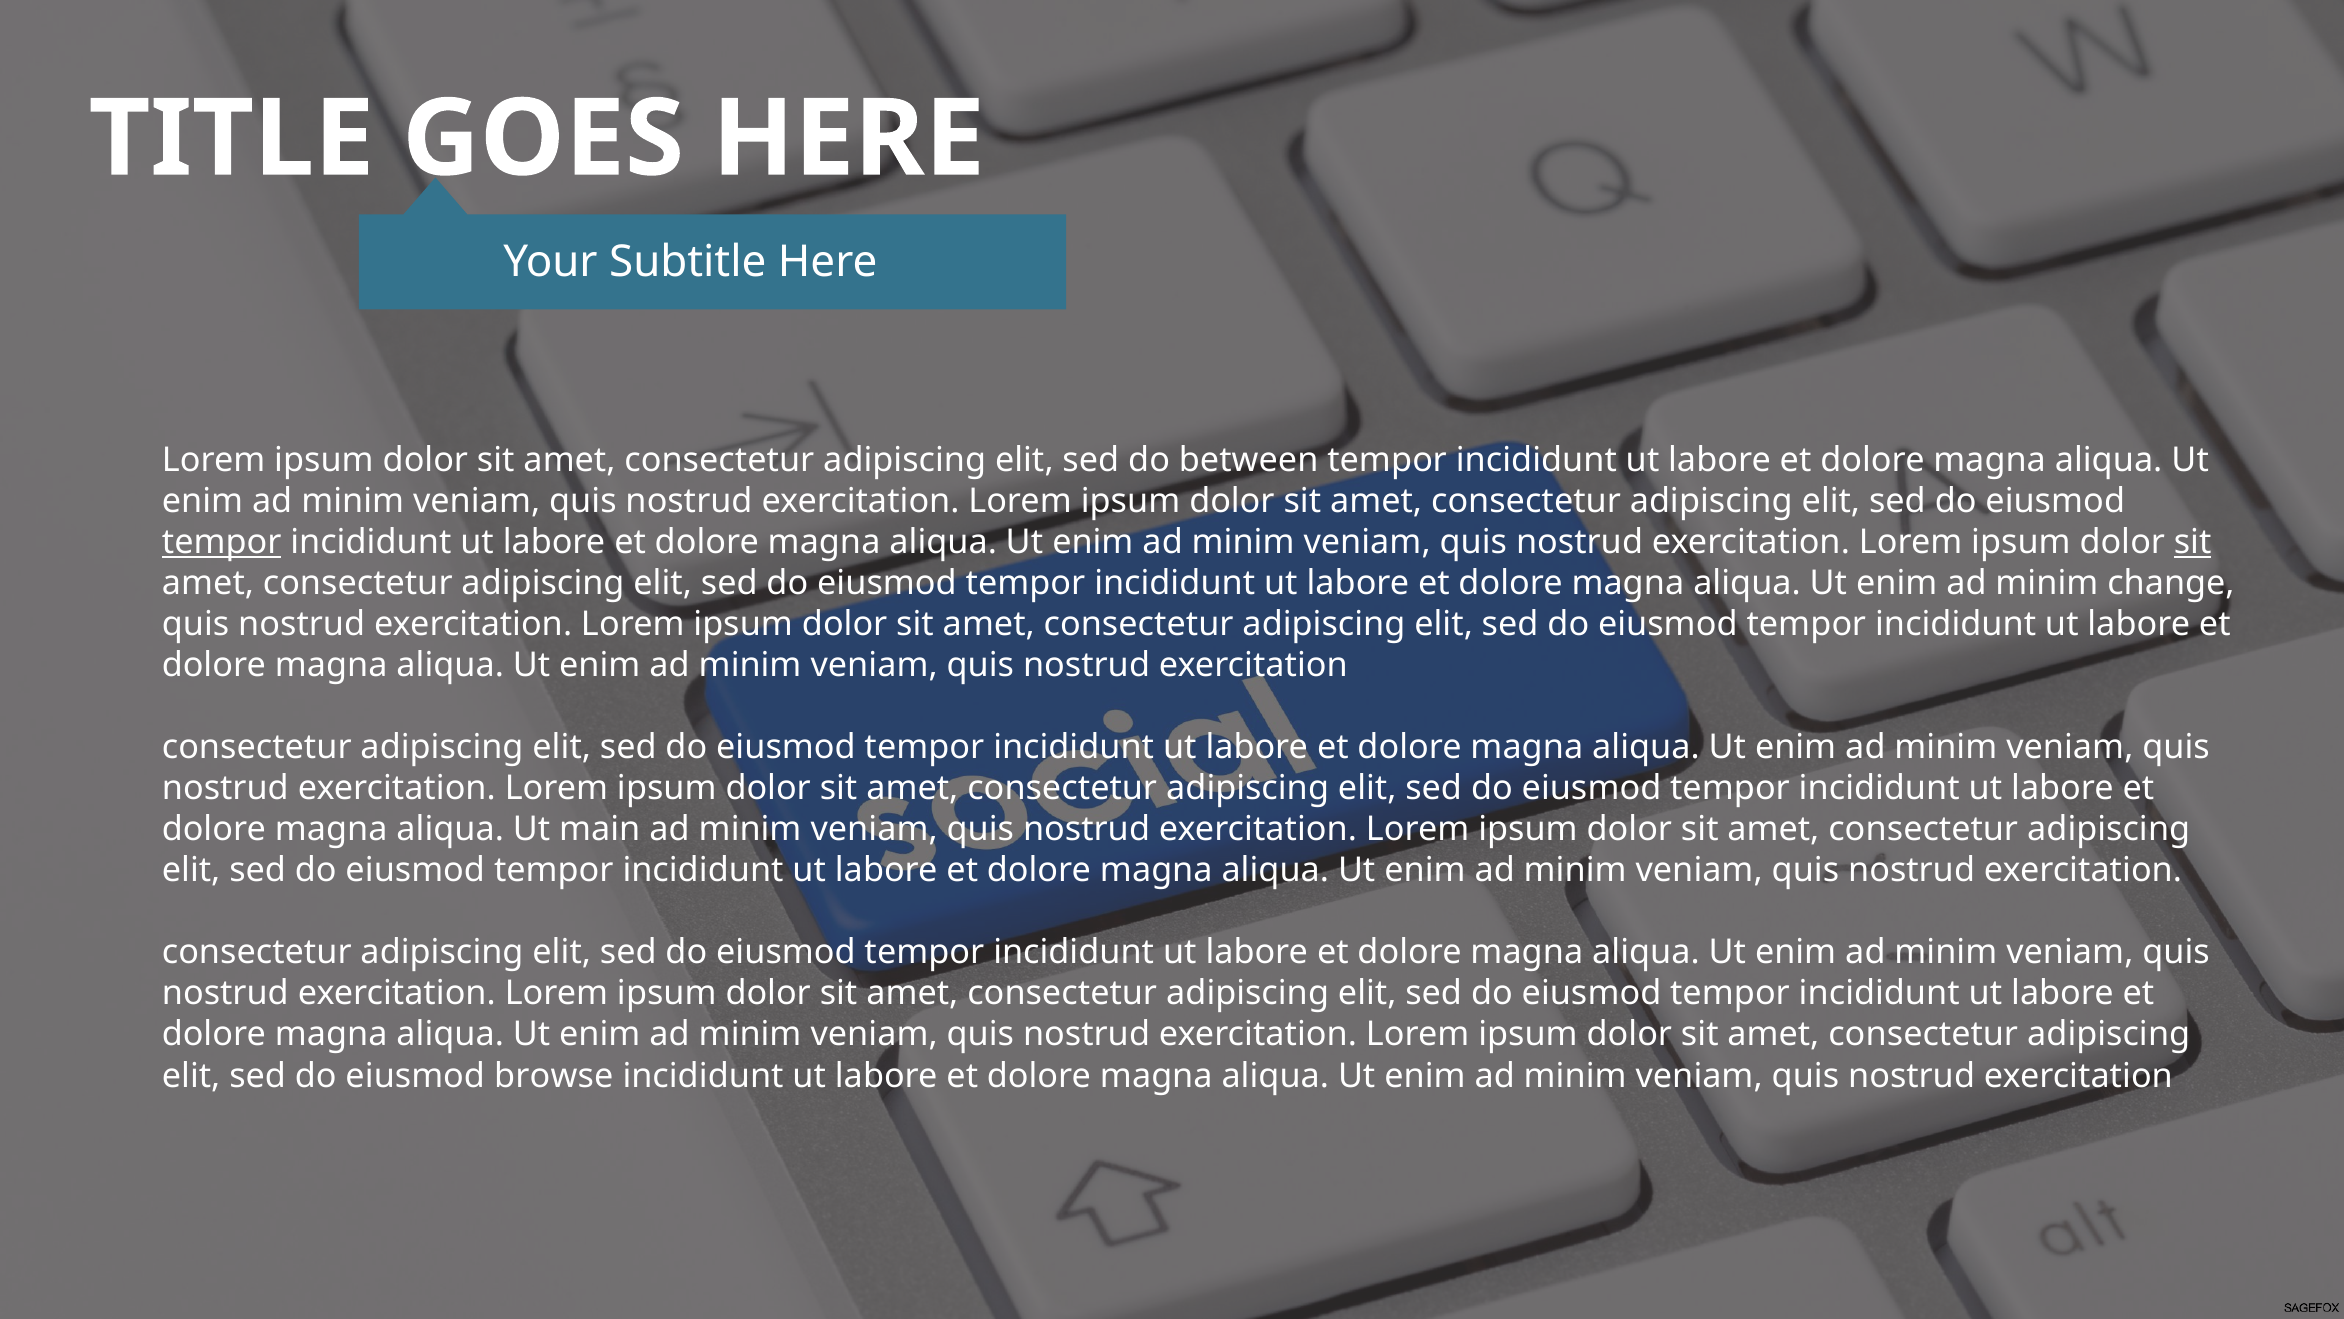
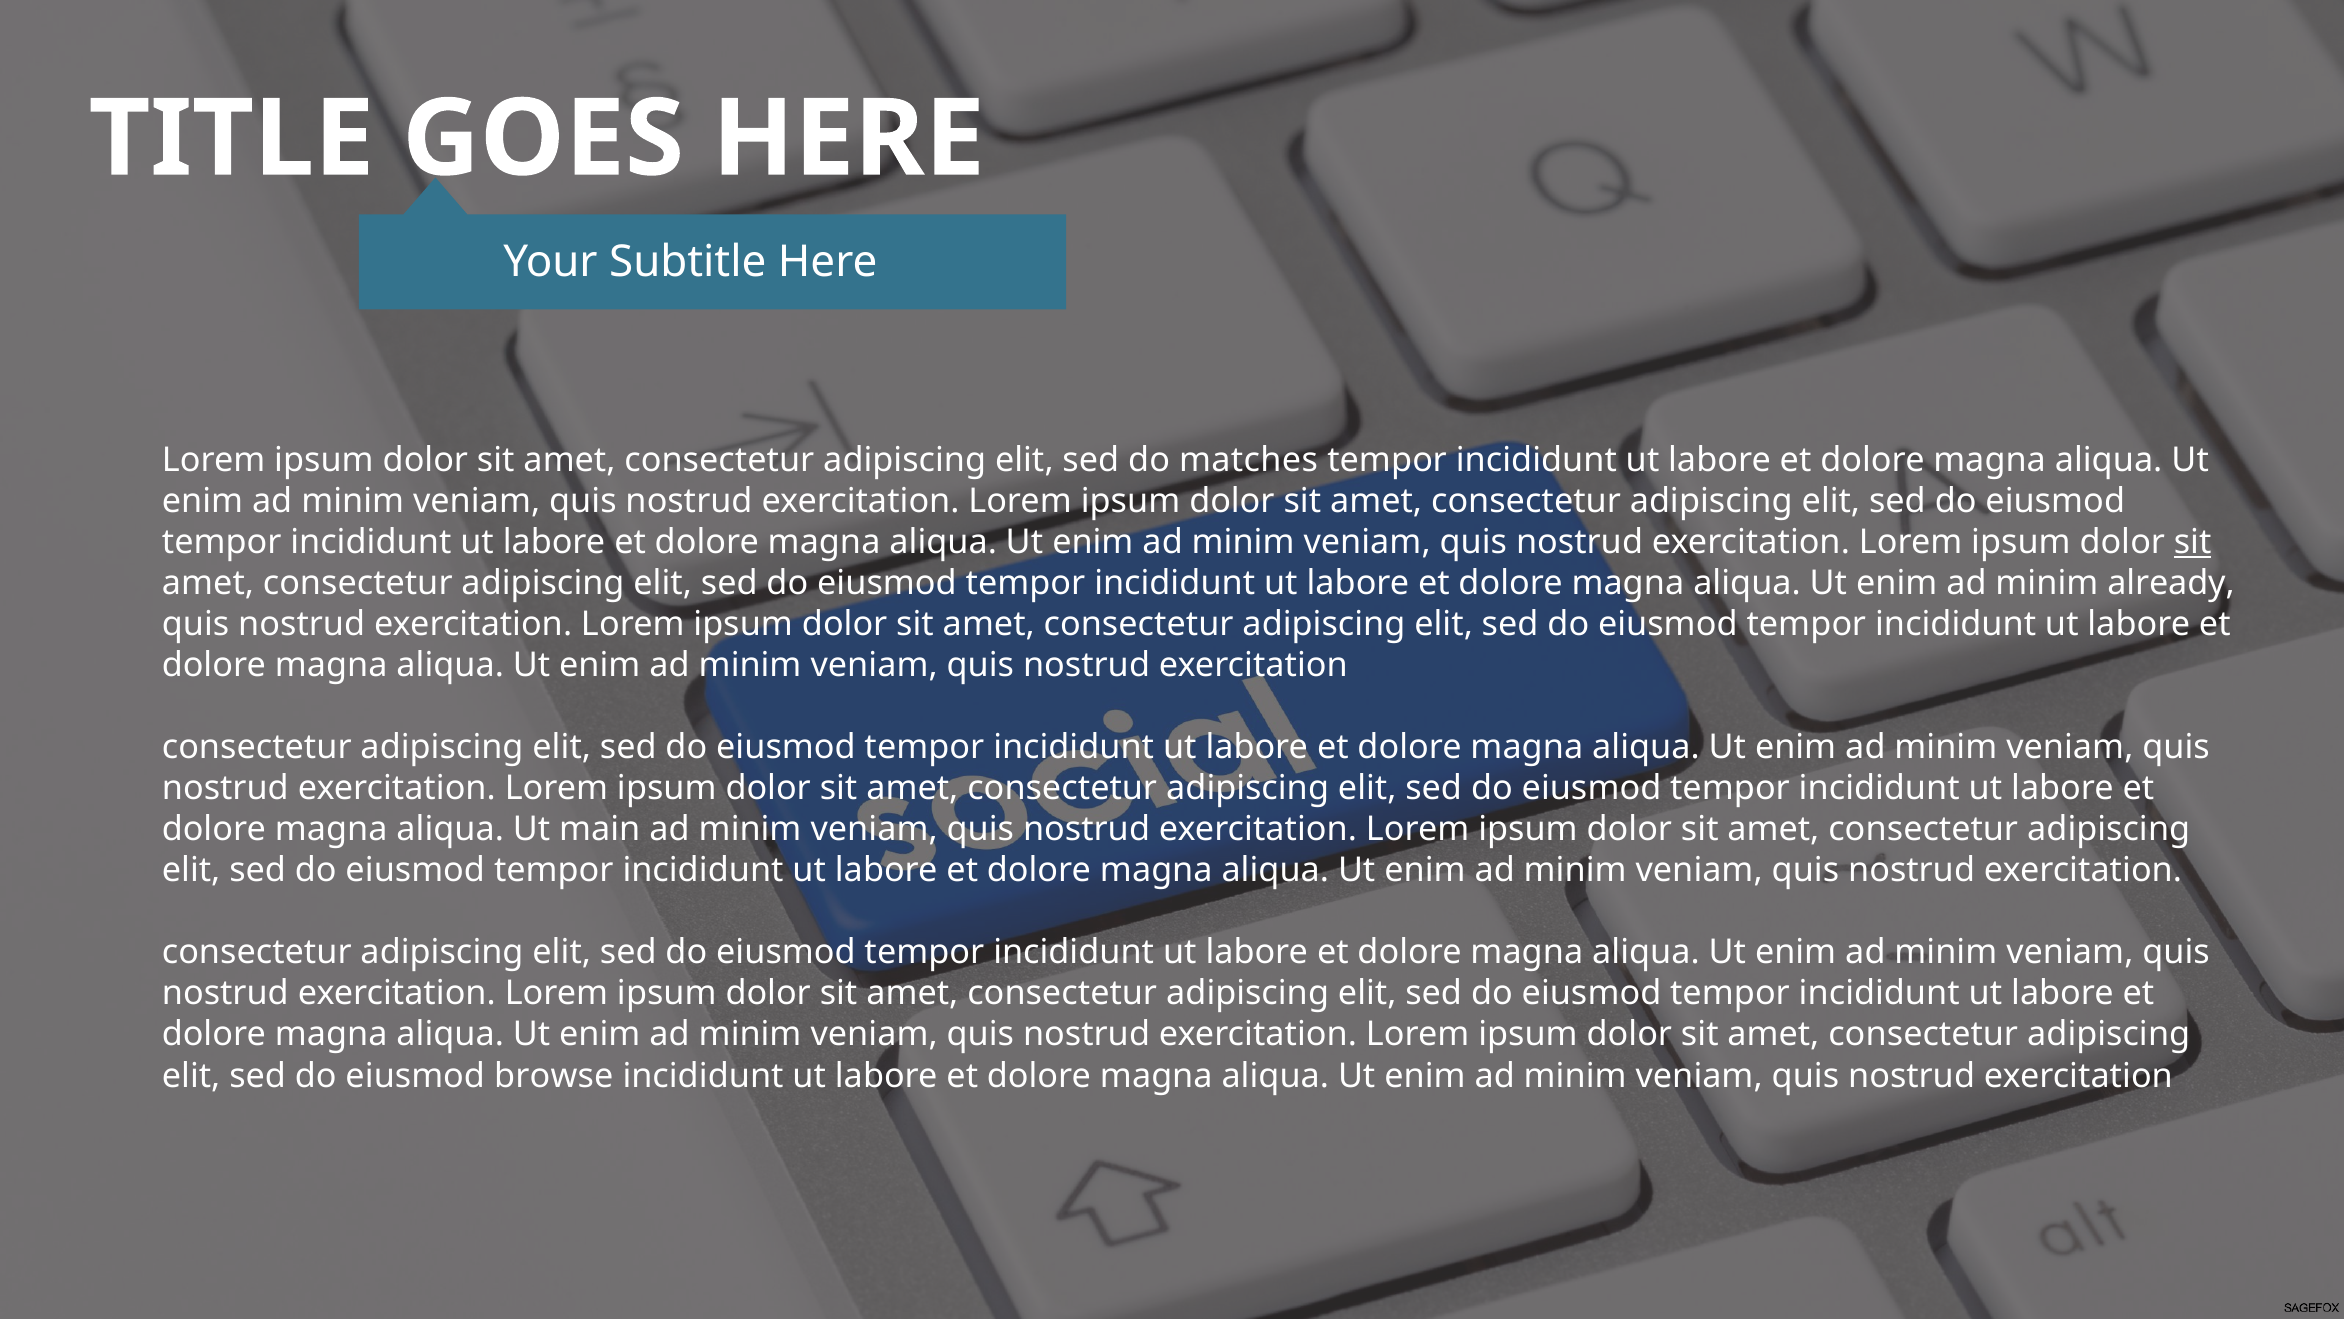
between: between -> matches
tempor at (222, 542) underline: present -> none
change: change -> already
